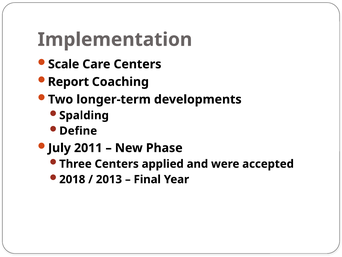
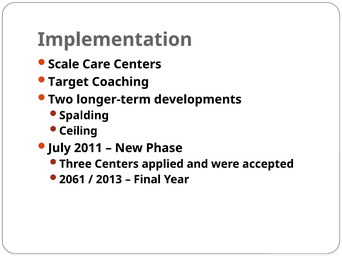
Report: Report -> Target
Define: Define -> Ceiling
2018: 2018 -> 2061
